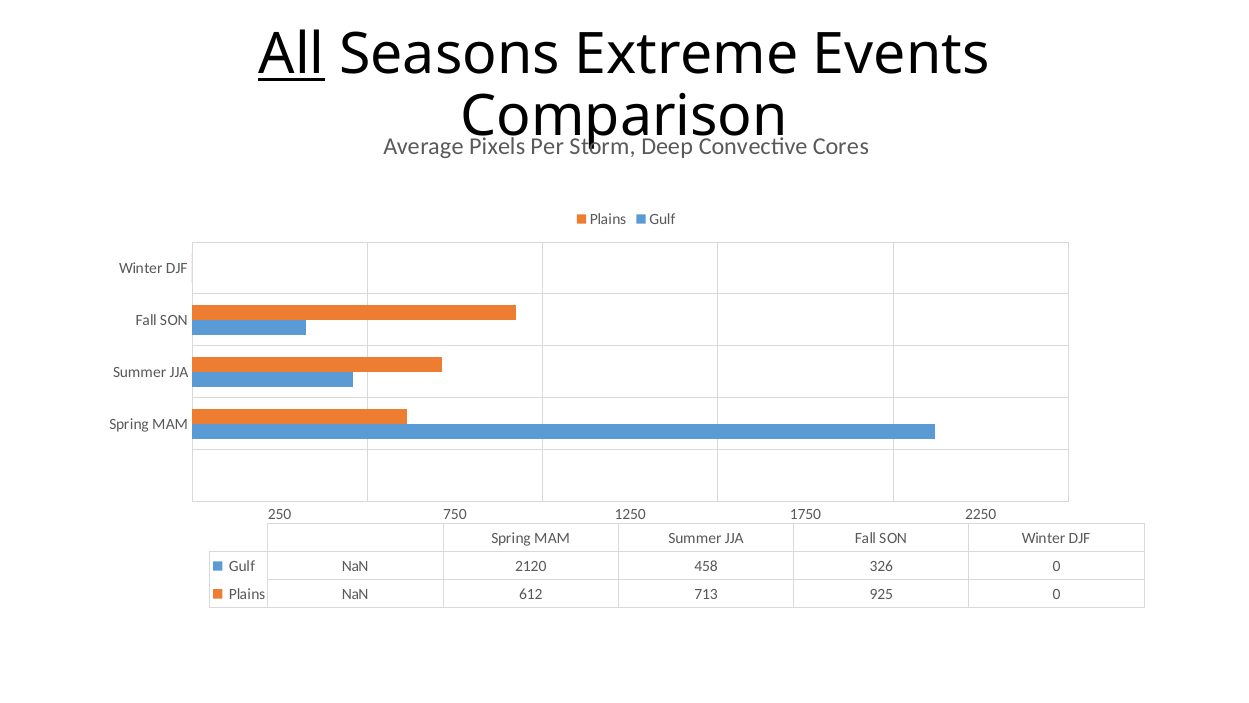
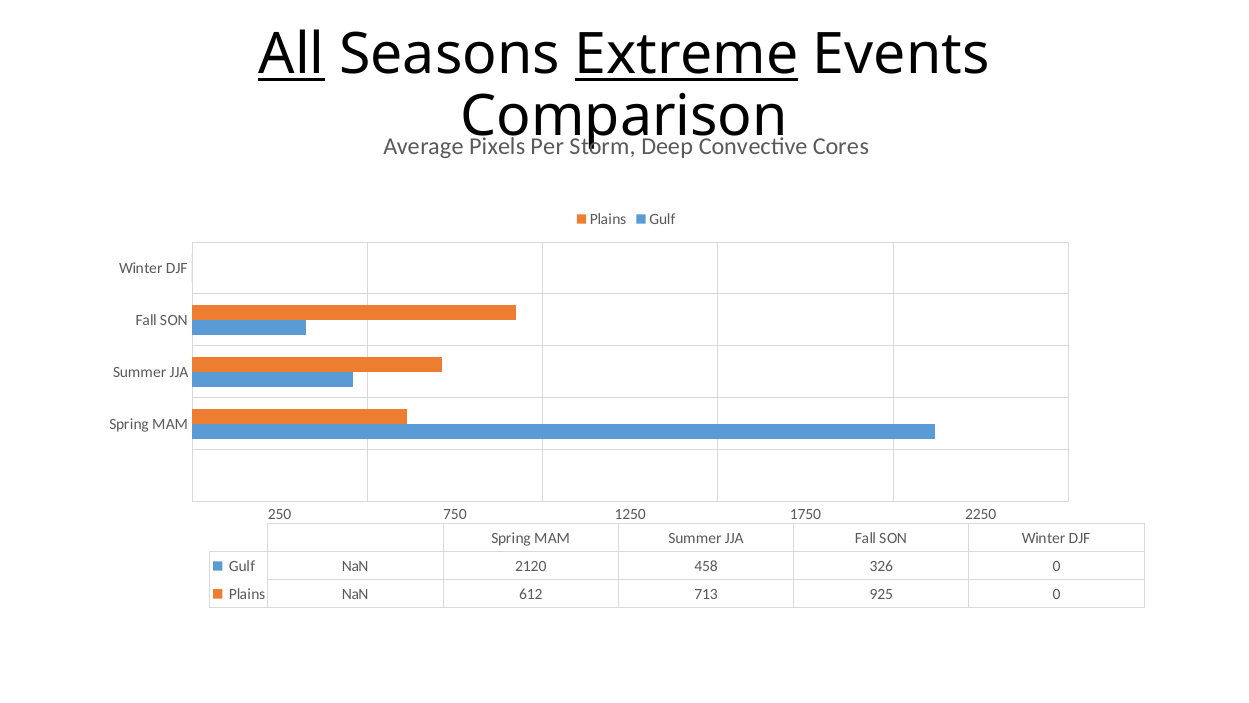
Extreme underline: none -> present
